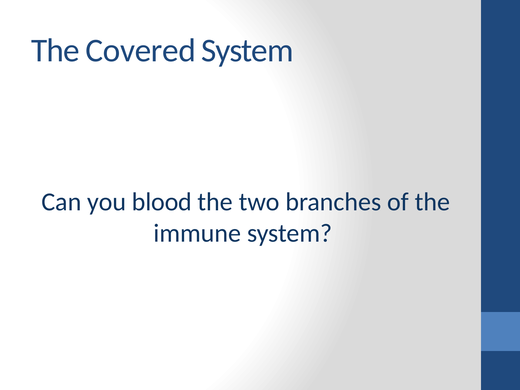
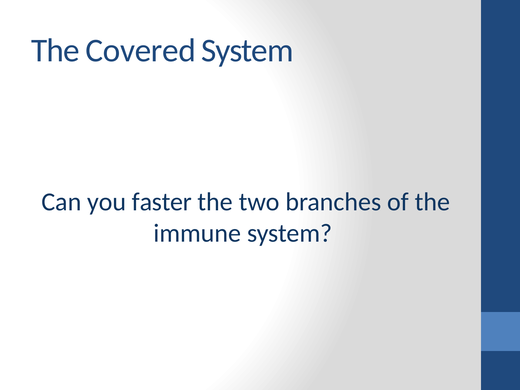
blood: blood -> faster
